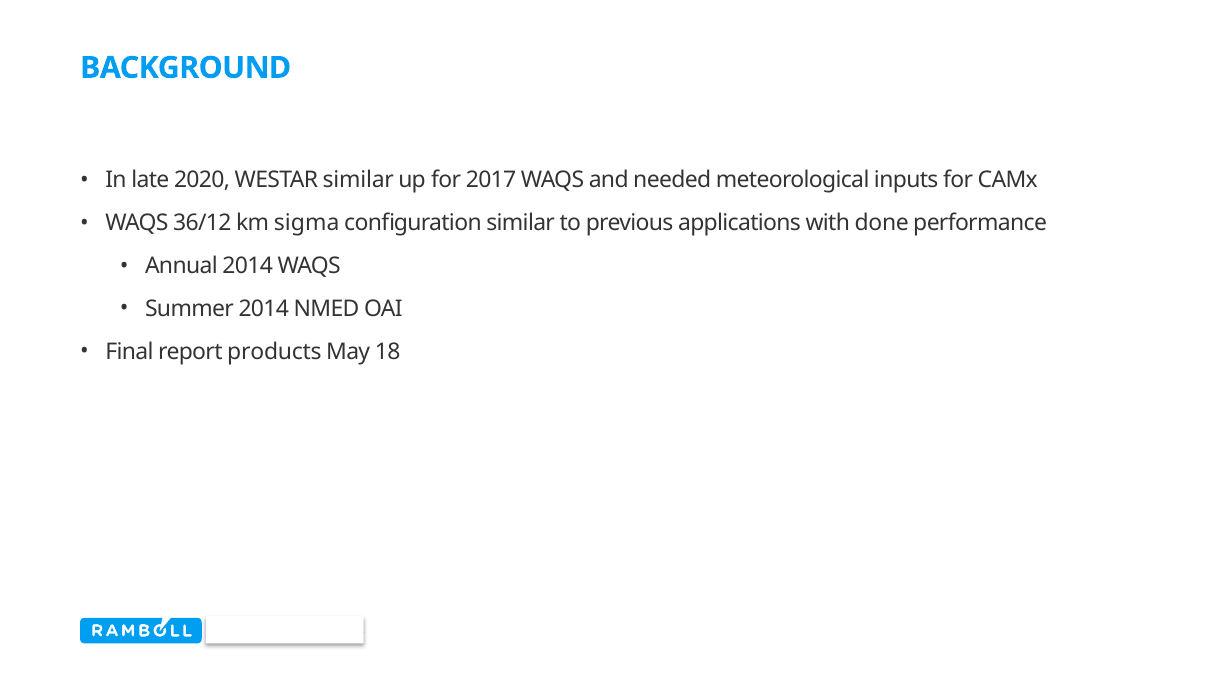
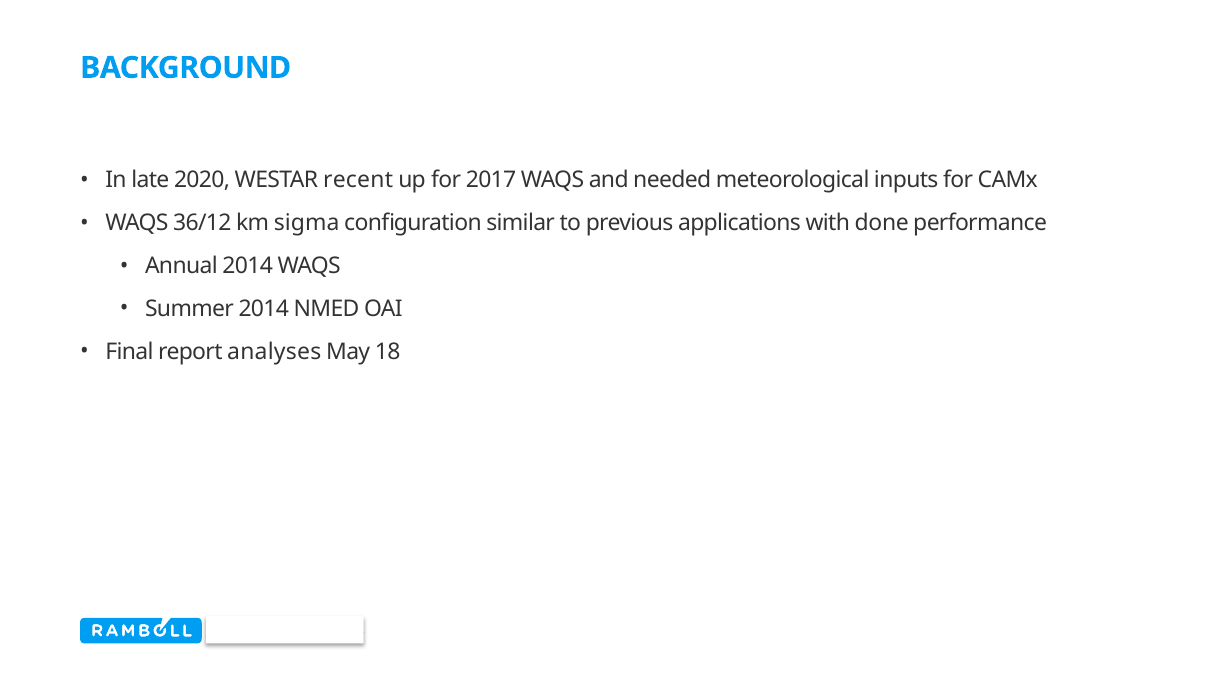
WESTAR similar: similar -> recent
products: products -> analyses
